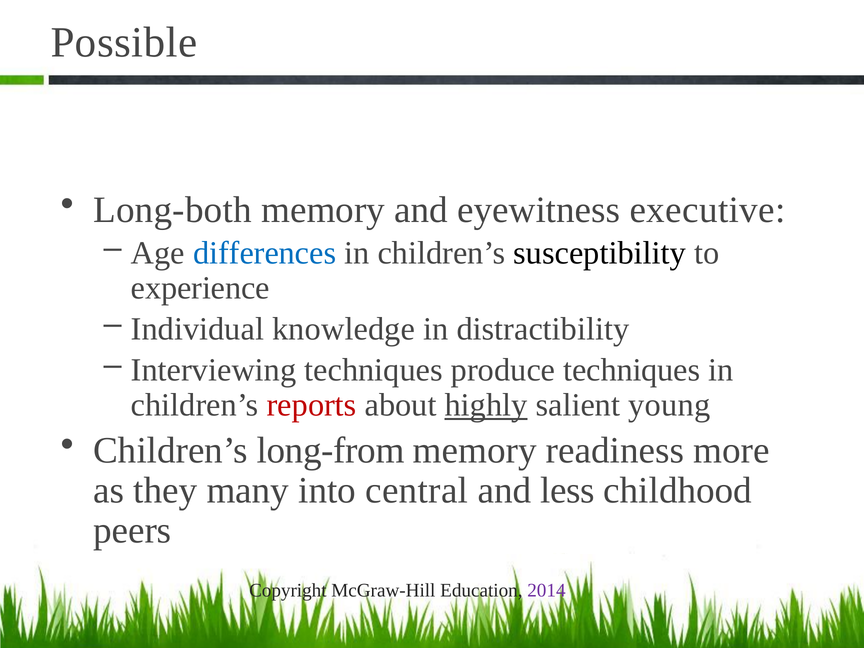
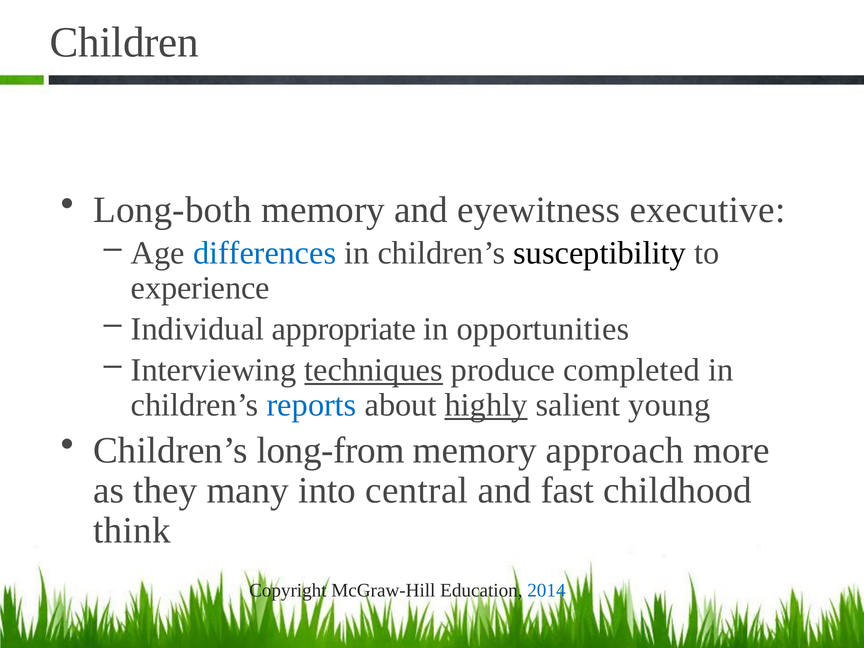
Possible: Possible -> Children
knowledge: knowledge -> appropriate
distractibility: distractibility -> opportunities
techniques at (374, 370) underline: none -> present
produce techniques: techniques -> completed
reports colour: red -> blue
readiness: readiness -> approach
less: less -> fast
peers: peers -> think
2014 colour: purple -> blue
